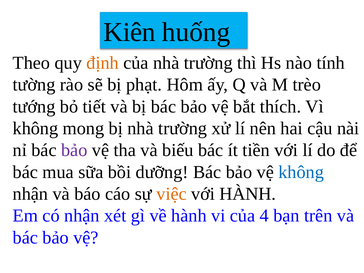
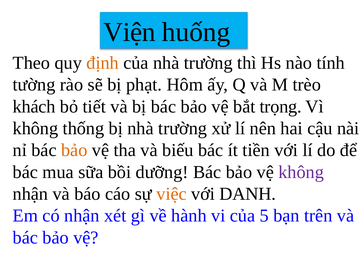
Kiên: Kiên -> Viện
tướng: tướng -> khách
thích: thích -> trọng
mong: mong -> thống
bảo at (74, 150) colour: purple -> orange
không at (301, 172) colour: blue -> purple
với HÀNH: HÀNH -> DANH
4: 4 -> 5
